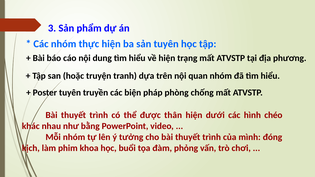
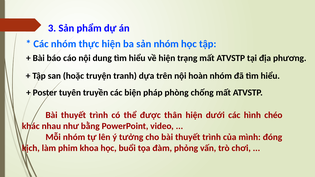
sản tuyên: tuyên -> nhóm
quan: quan -> hoàn
